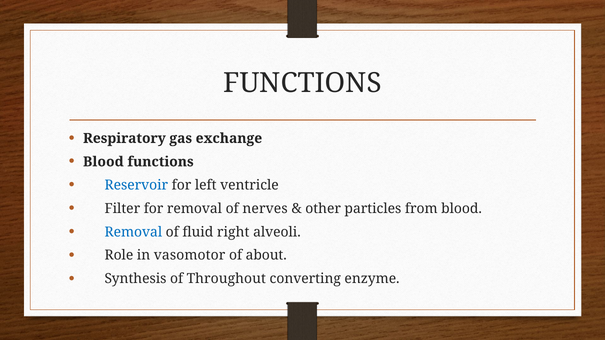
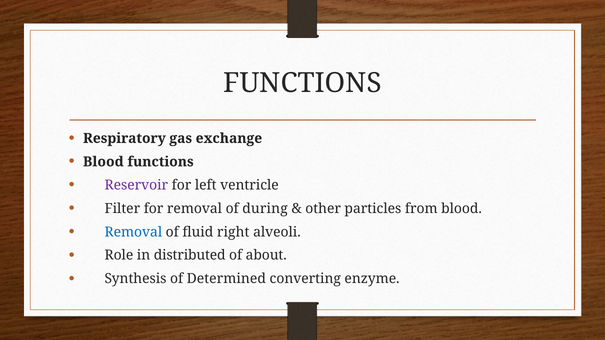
Reservoir colour: blue -> purple
nerves: nerves -> during
vasomotor: vasomotor -> distributed
Throughout: Throughout -> Determined
